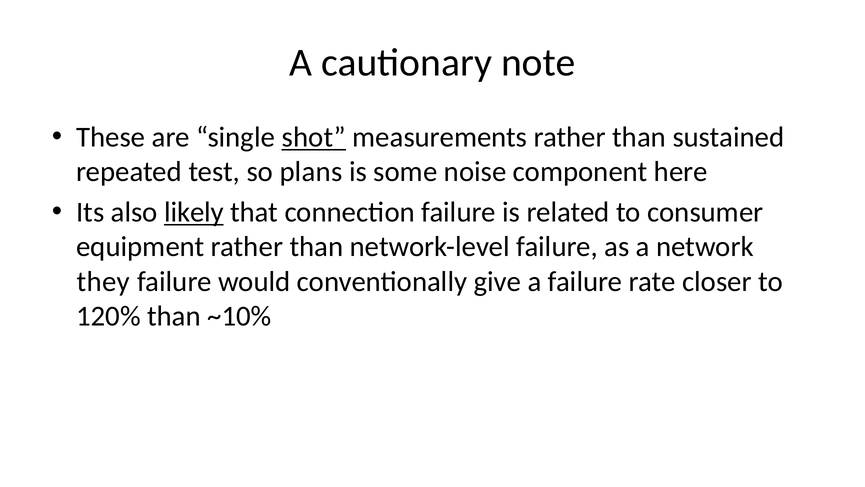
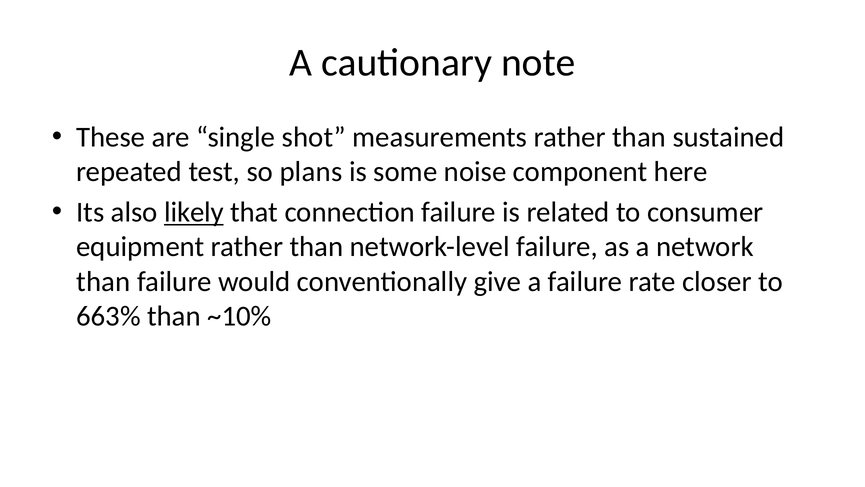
shot underline: present -> none
they at (103, 281): they -> than
120%: 120% -> 663%
